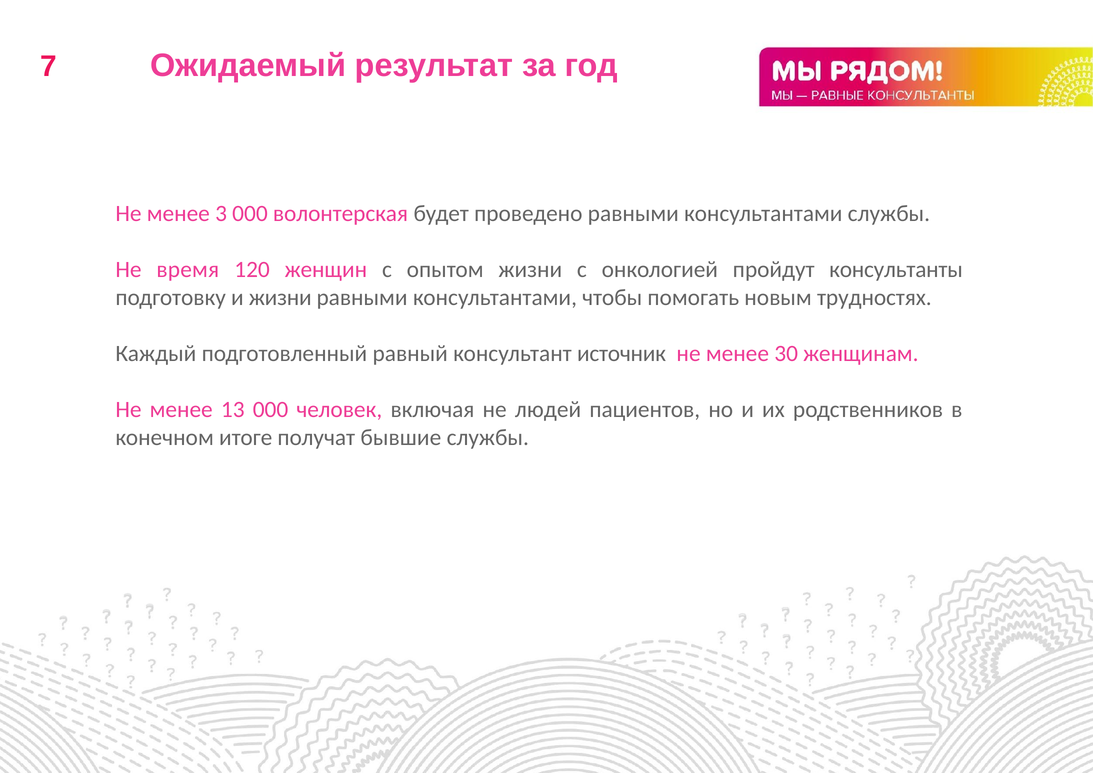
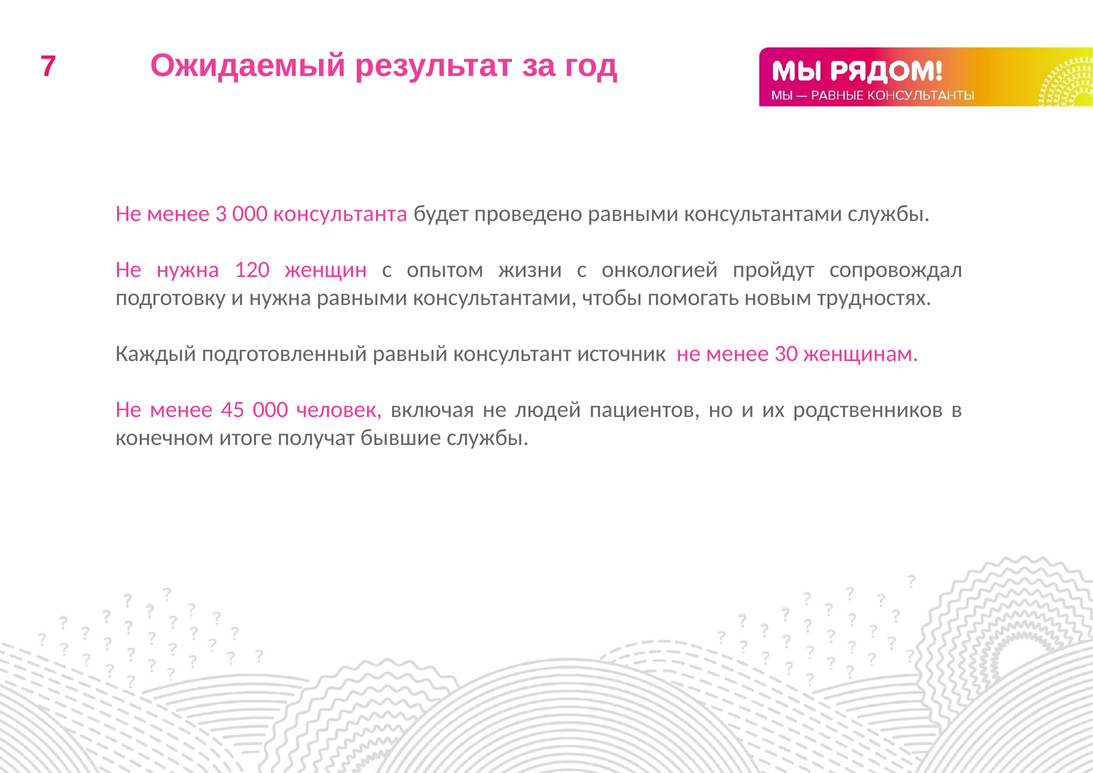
волонтерская: волонтерская -> консультанта
Не время: время -> нужна
консультанты: консультанты -> сопровождал
и жизни: жизни -> нужна
13: 13 -> 45
